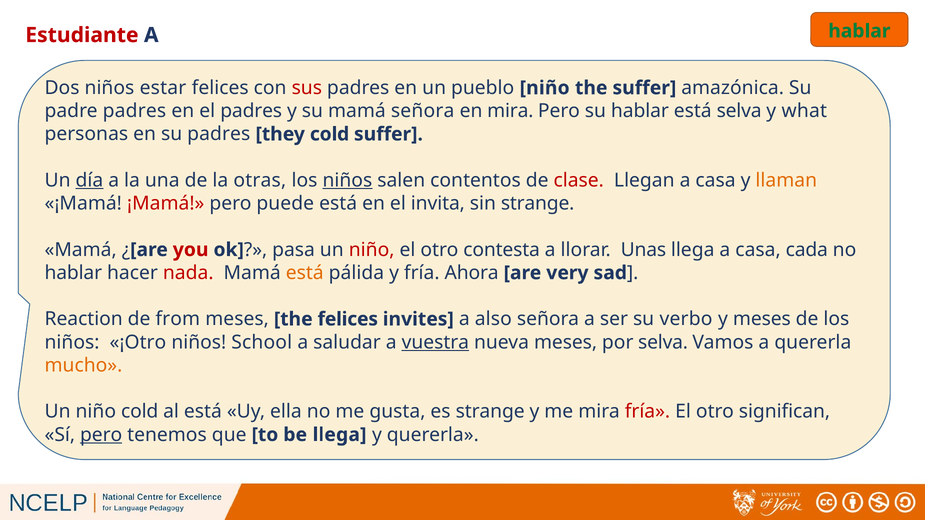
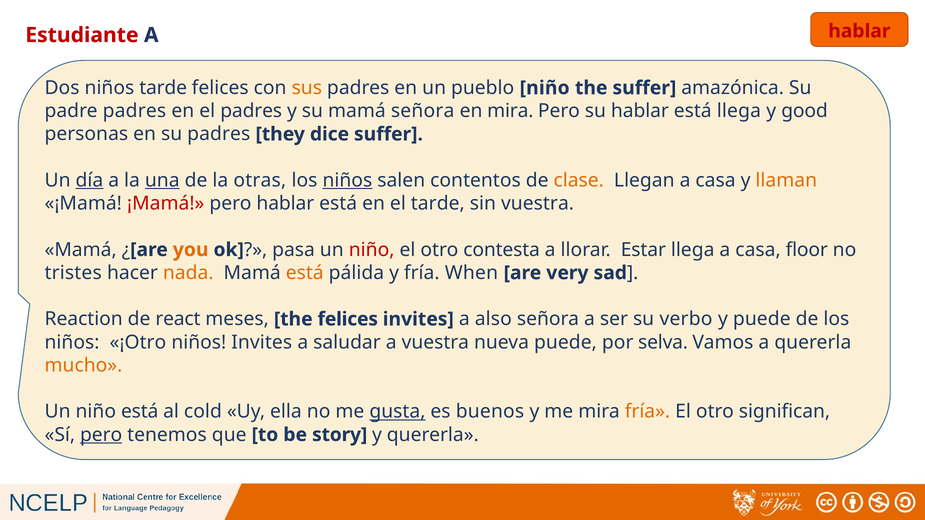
hablar at (859, 31) colour: green -> red
niños estar: estar -> tarde
sus colour: red -> orange
está selva: selva -> llega
what: what -> good
they cold: cold -> dice
una underline: none -> present
clase colour: red -> orange
pero puede: puede -> hablar
el invita: invita -> tarde
sin strange: strange -> vuestra
you colour: red -> orange
Unas: Unas -> Estar
cada: cada -> floor
hablar at (73, 273): hablar -> tristes
nada colour: red -> orange
Ahora: Ahora -> When
from: from -> react
y meses: meses -> puede
niños School: School -> Invites
vuestra at (435, 342) underline: present -> none
nueva meses: meses -> puede
niño cold: cold -> está
al está: está -> cold
gusta underline: none -> present
es strange: strange -> buenos
fría at (647, 412) colour: red -> orange
be llega: llega -> story
